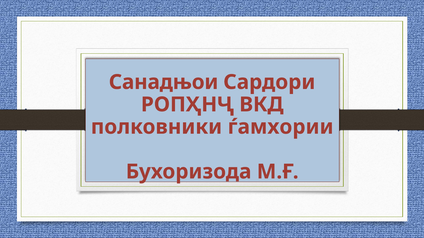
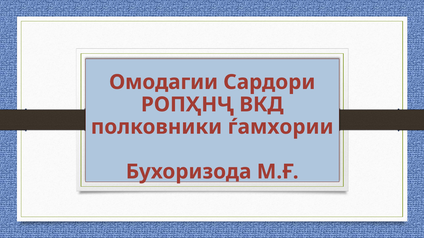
Санадњои: Санадњои -> Омодагии
